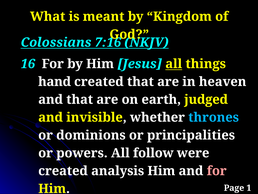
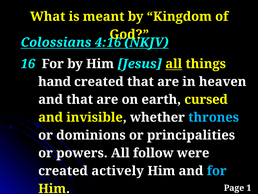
7:16: 7:16 -> 4:16
judged: judged -> cursed
analysis: analysis -> actively
for at (217, 170) colour: pink -> light blue
